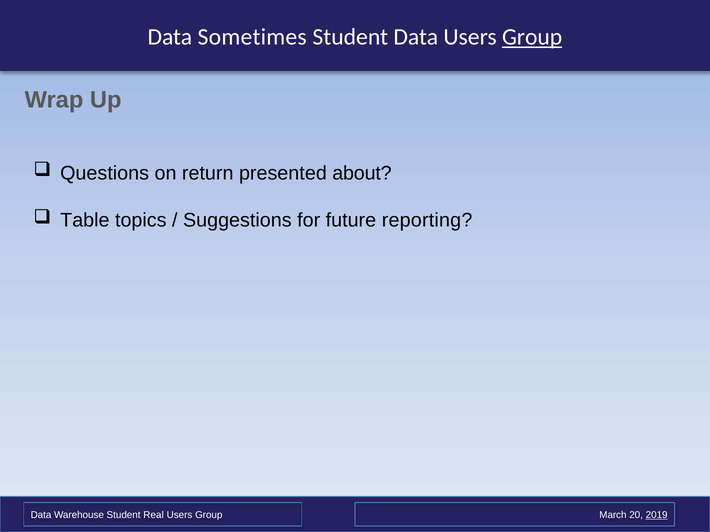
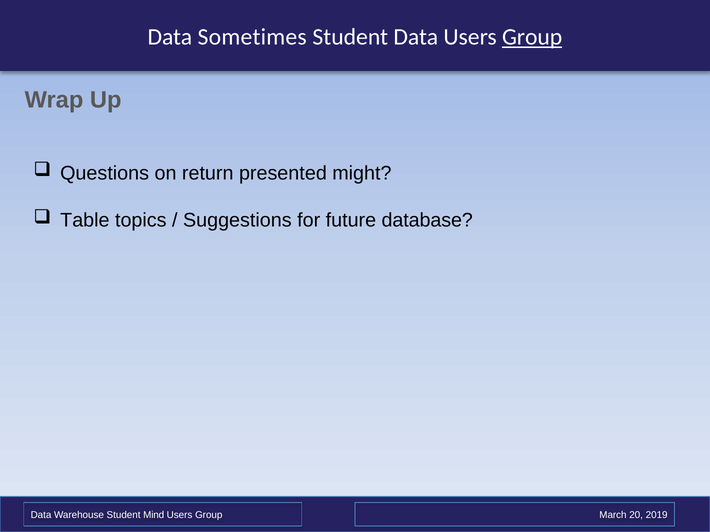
about: about -> might
reporting: reporting -> database
Real: Real -> Mind
2019 underline: present -> none
